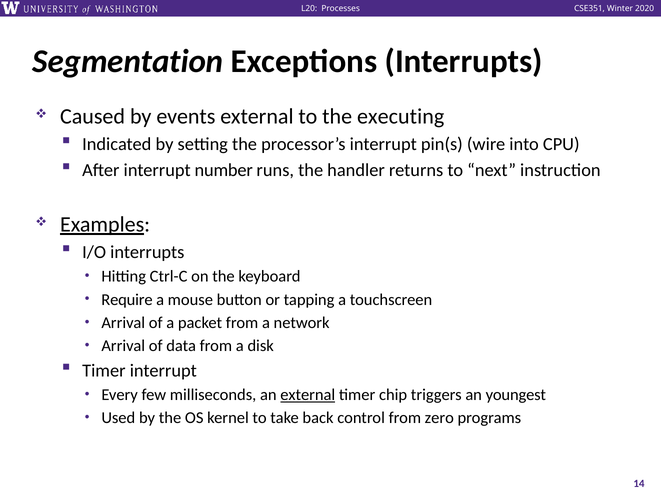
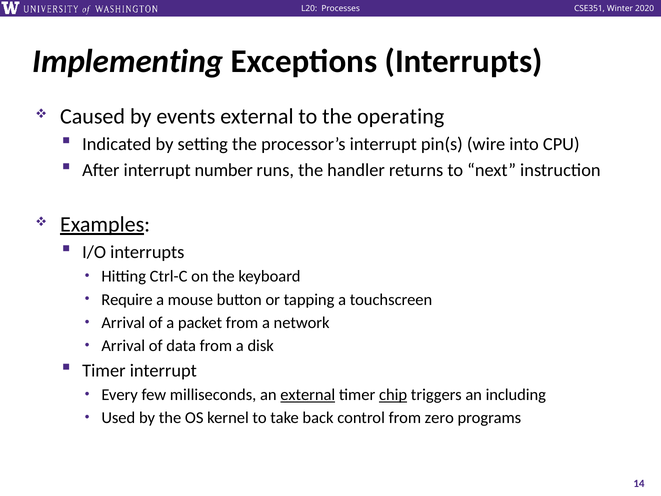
Segmentation: Segmentation -> Implementing
executing: executing -> operating
chip underline: none -> present
youngest: youngest -> including
